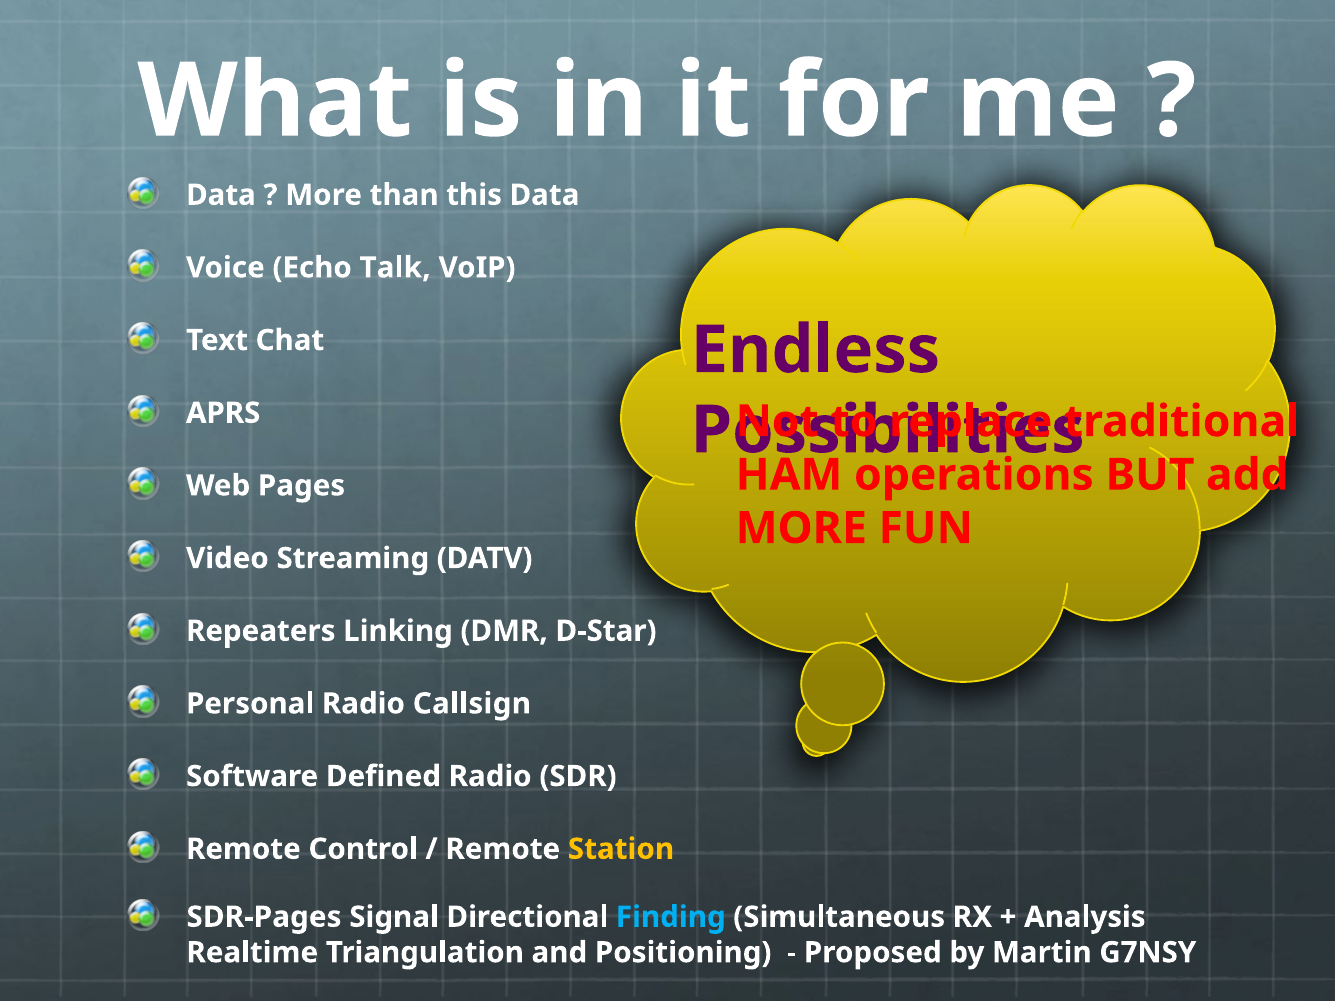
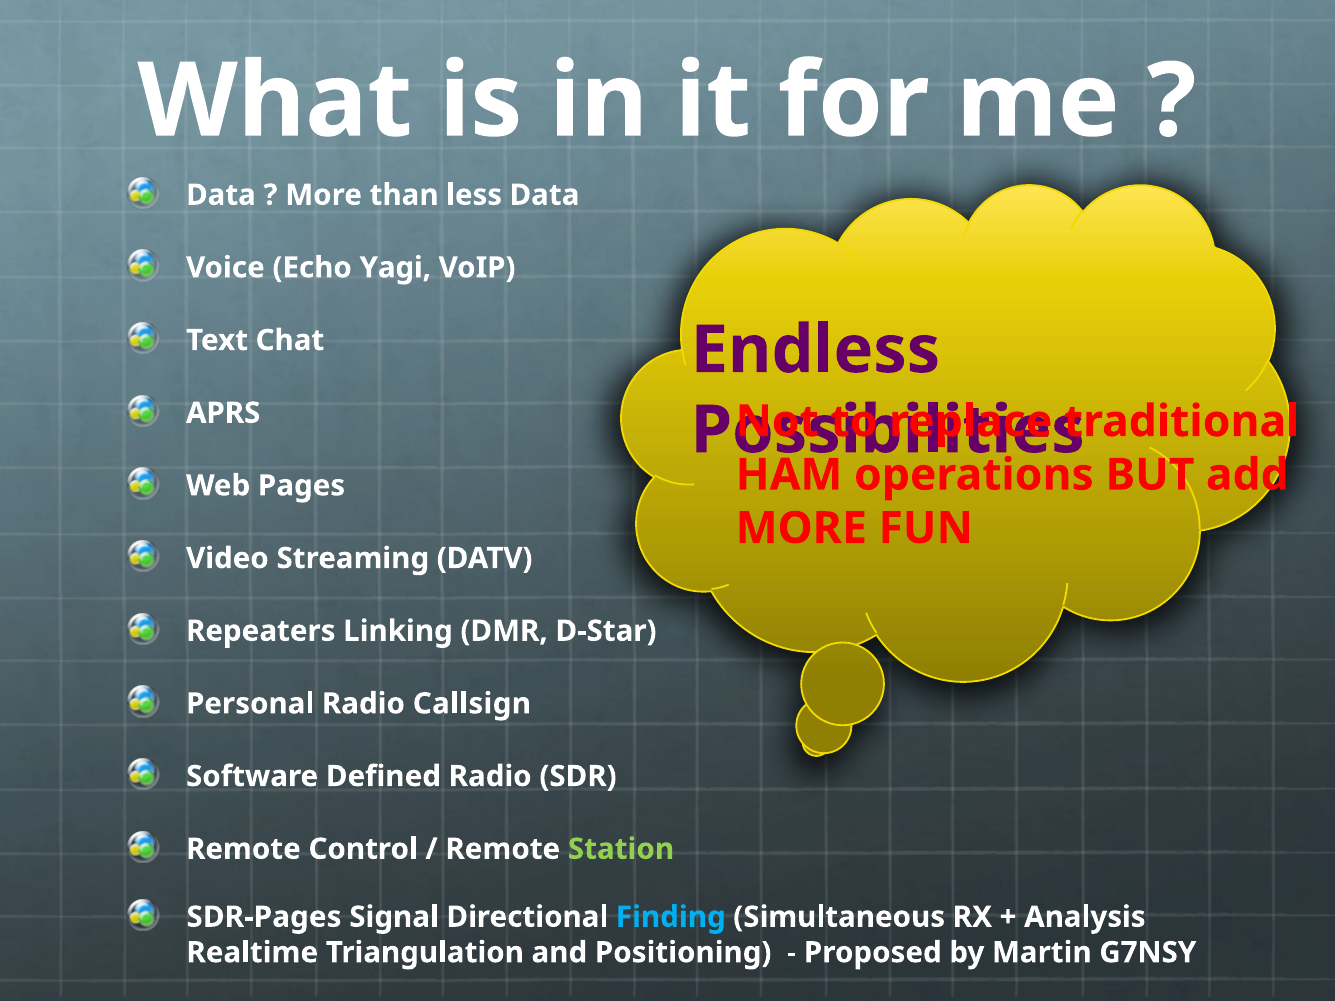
this: this -> less
Talk: Talk -> Yagi
Station colour: yellow -> light green
